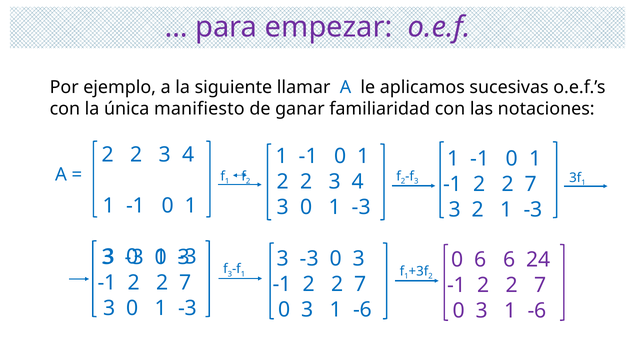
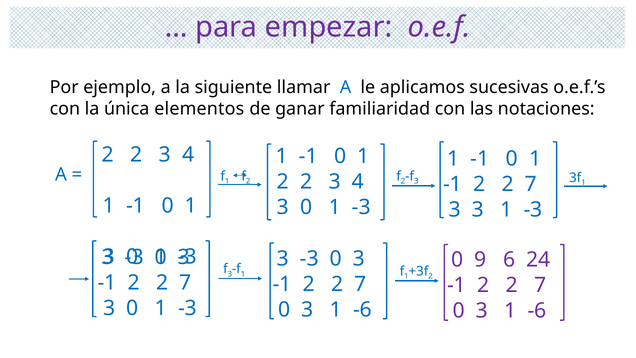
manifiesto: manifiesto -> elementos
3 2: 2 -> 3
0 6: 6 -> 9
